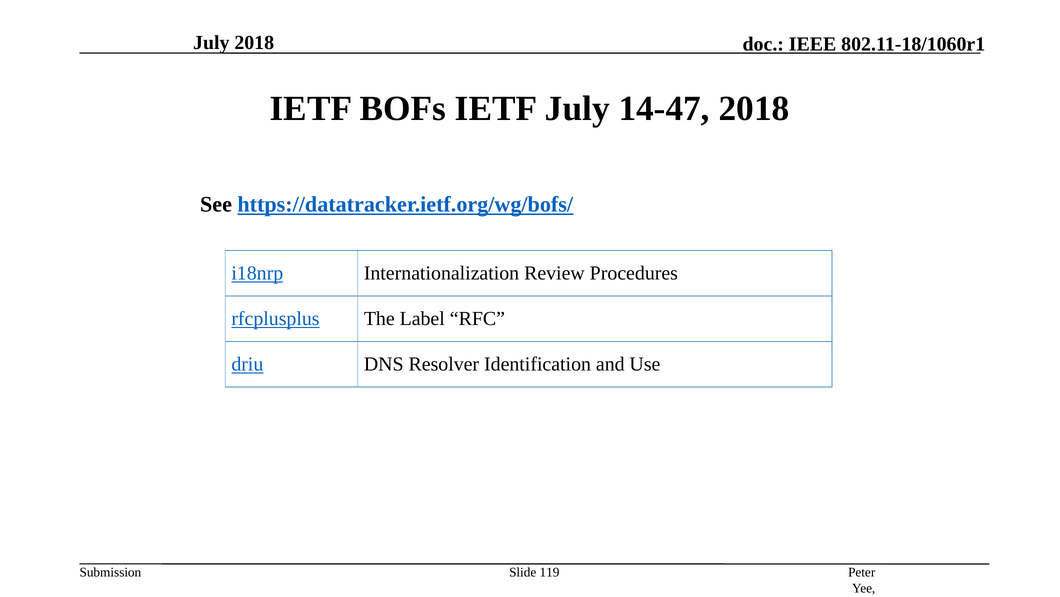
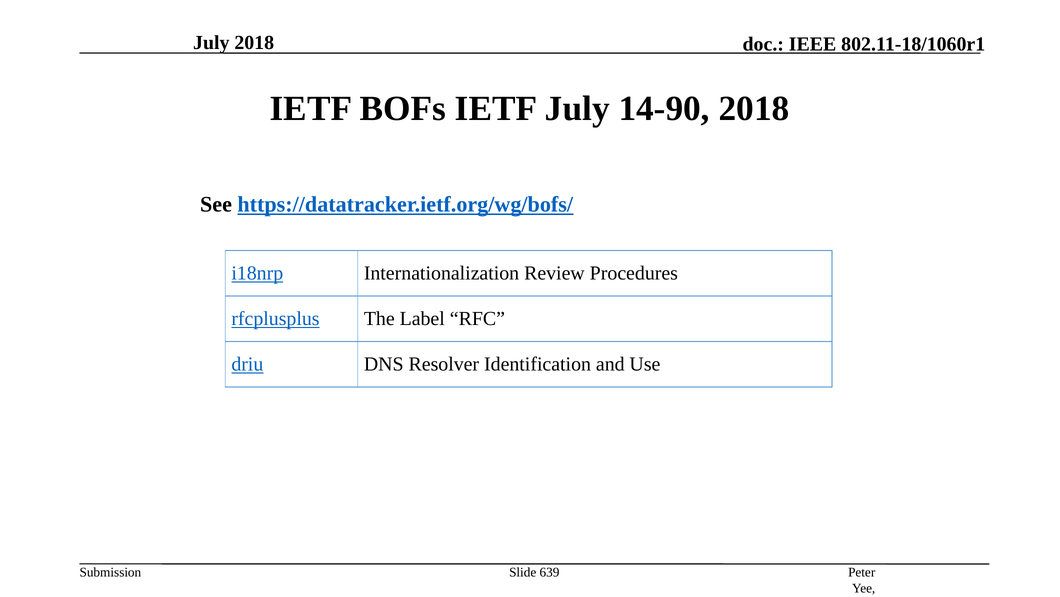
14-47: 14-47 -> 14-90
119: 119 -> 639
